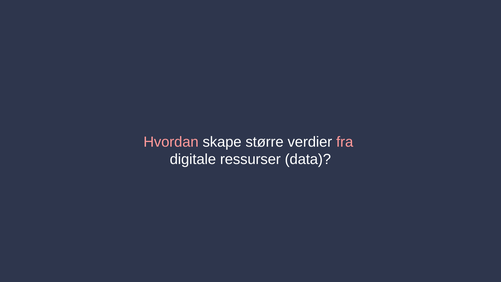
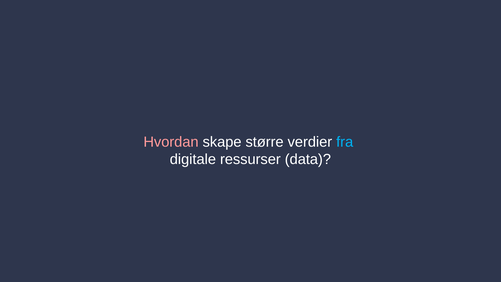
fra colour: pink -> light blue
